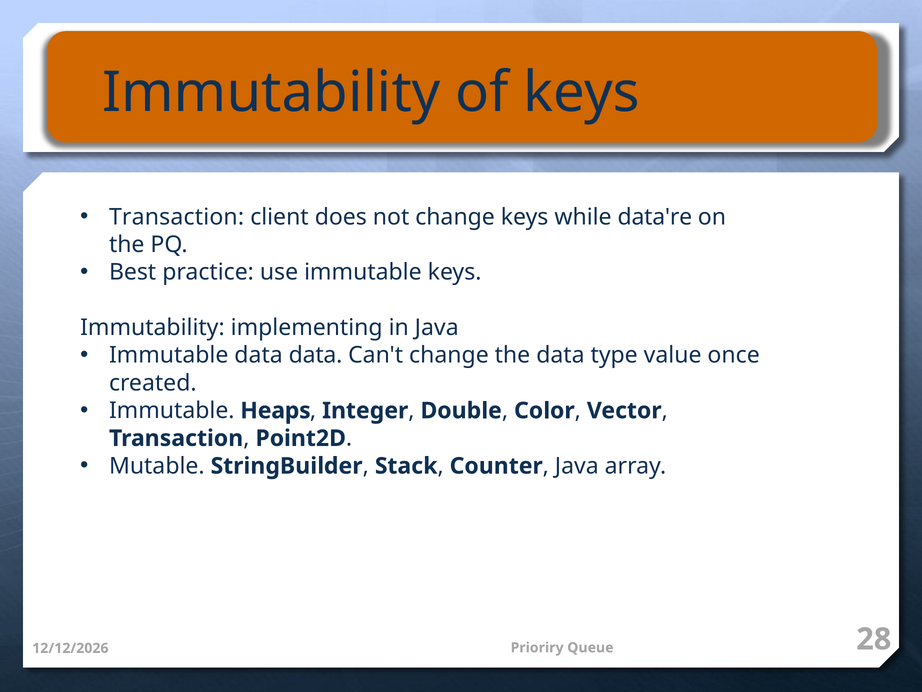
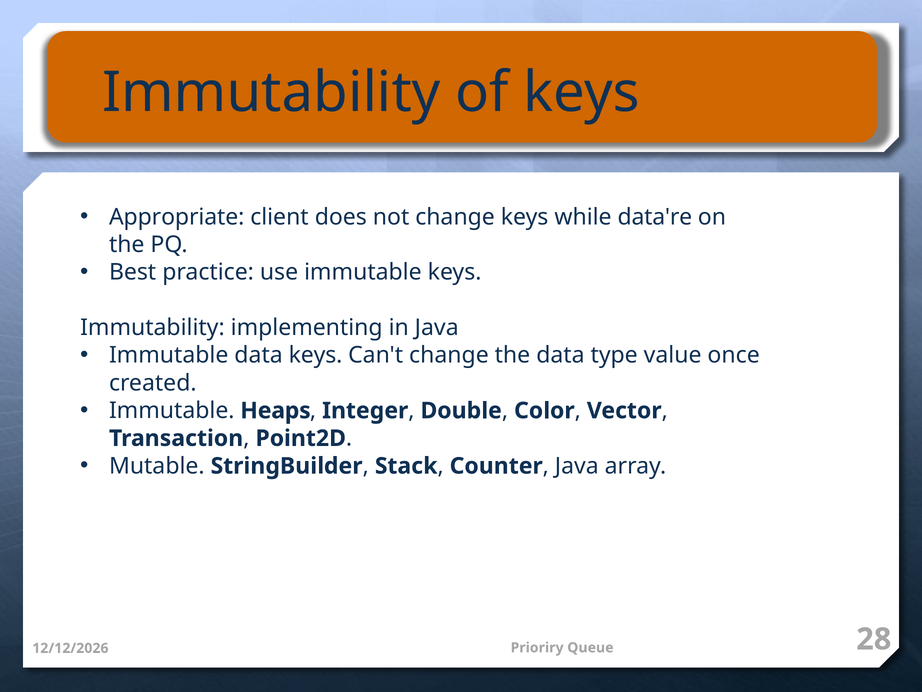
Transaction at (177, 217): Transaction -> Appropriate
data data: data -> keys
